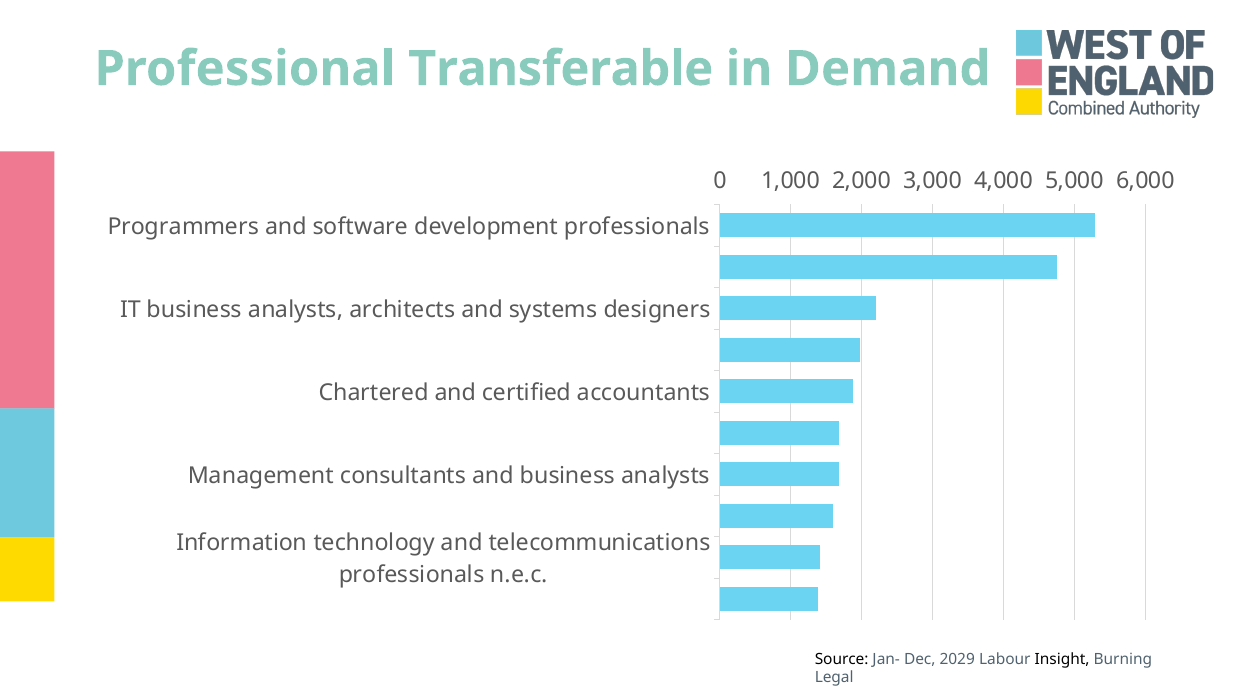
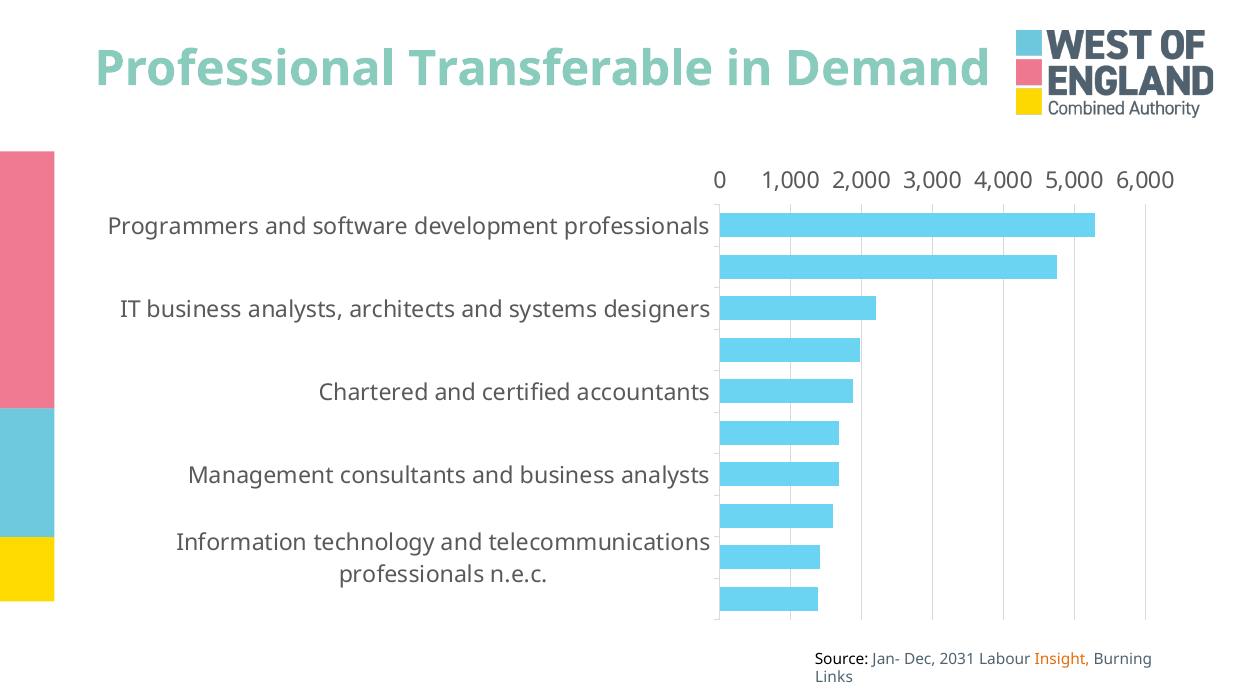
2029: 2029 -> 2031
Insight colour: black -> orange
Legal: Legal -> Links
